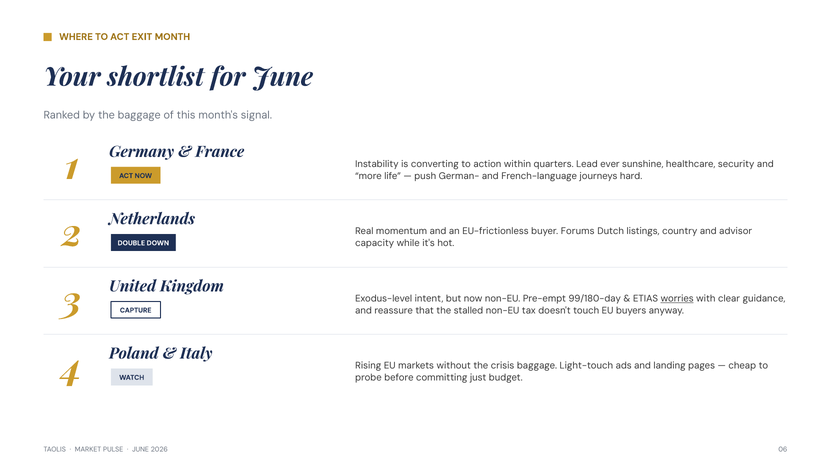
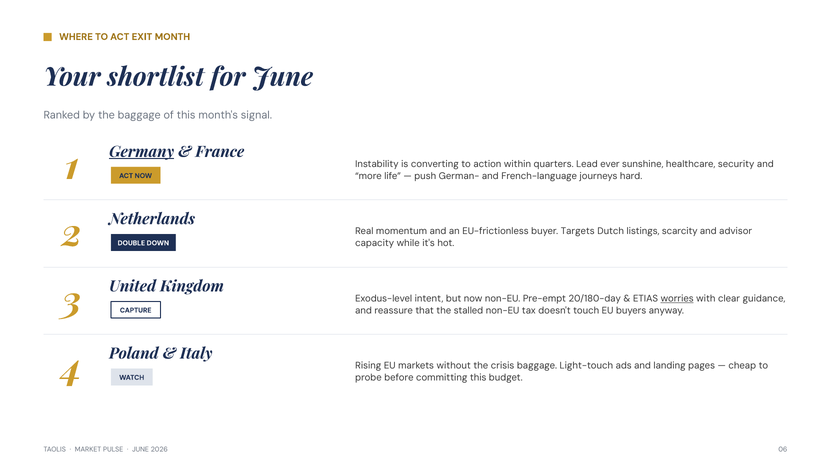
Germany underline: none -> present
Forums: Forums -> Targets
country: country -> scarcity
99/180-day: 99/180-day -> 20/180-day
committing just: just -> this
